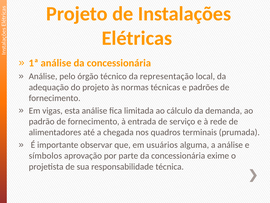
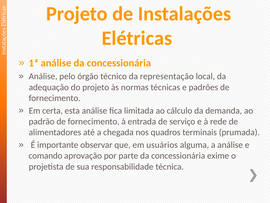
vigas: vigas -> certa
símbolos: símbolos -> comando
